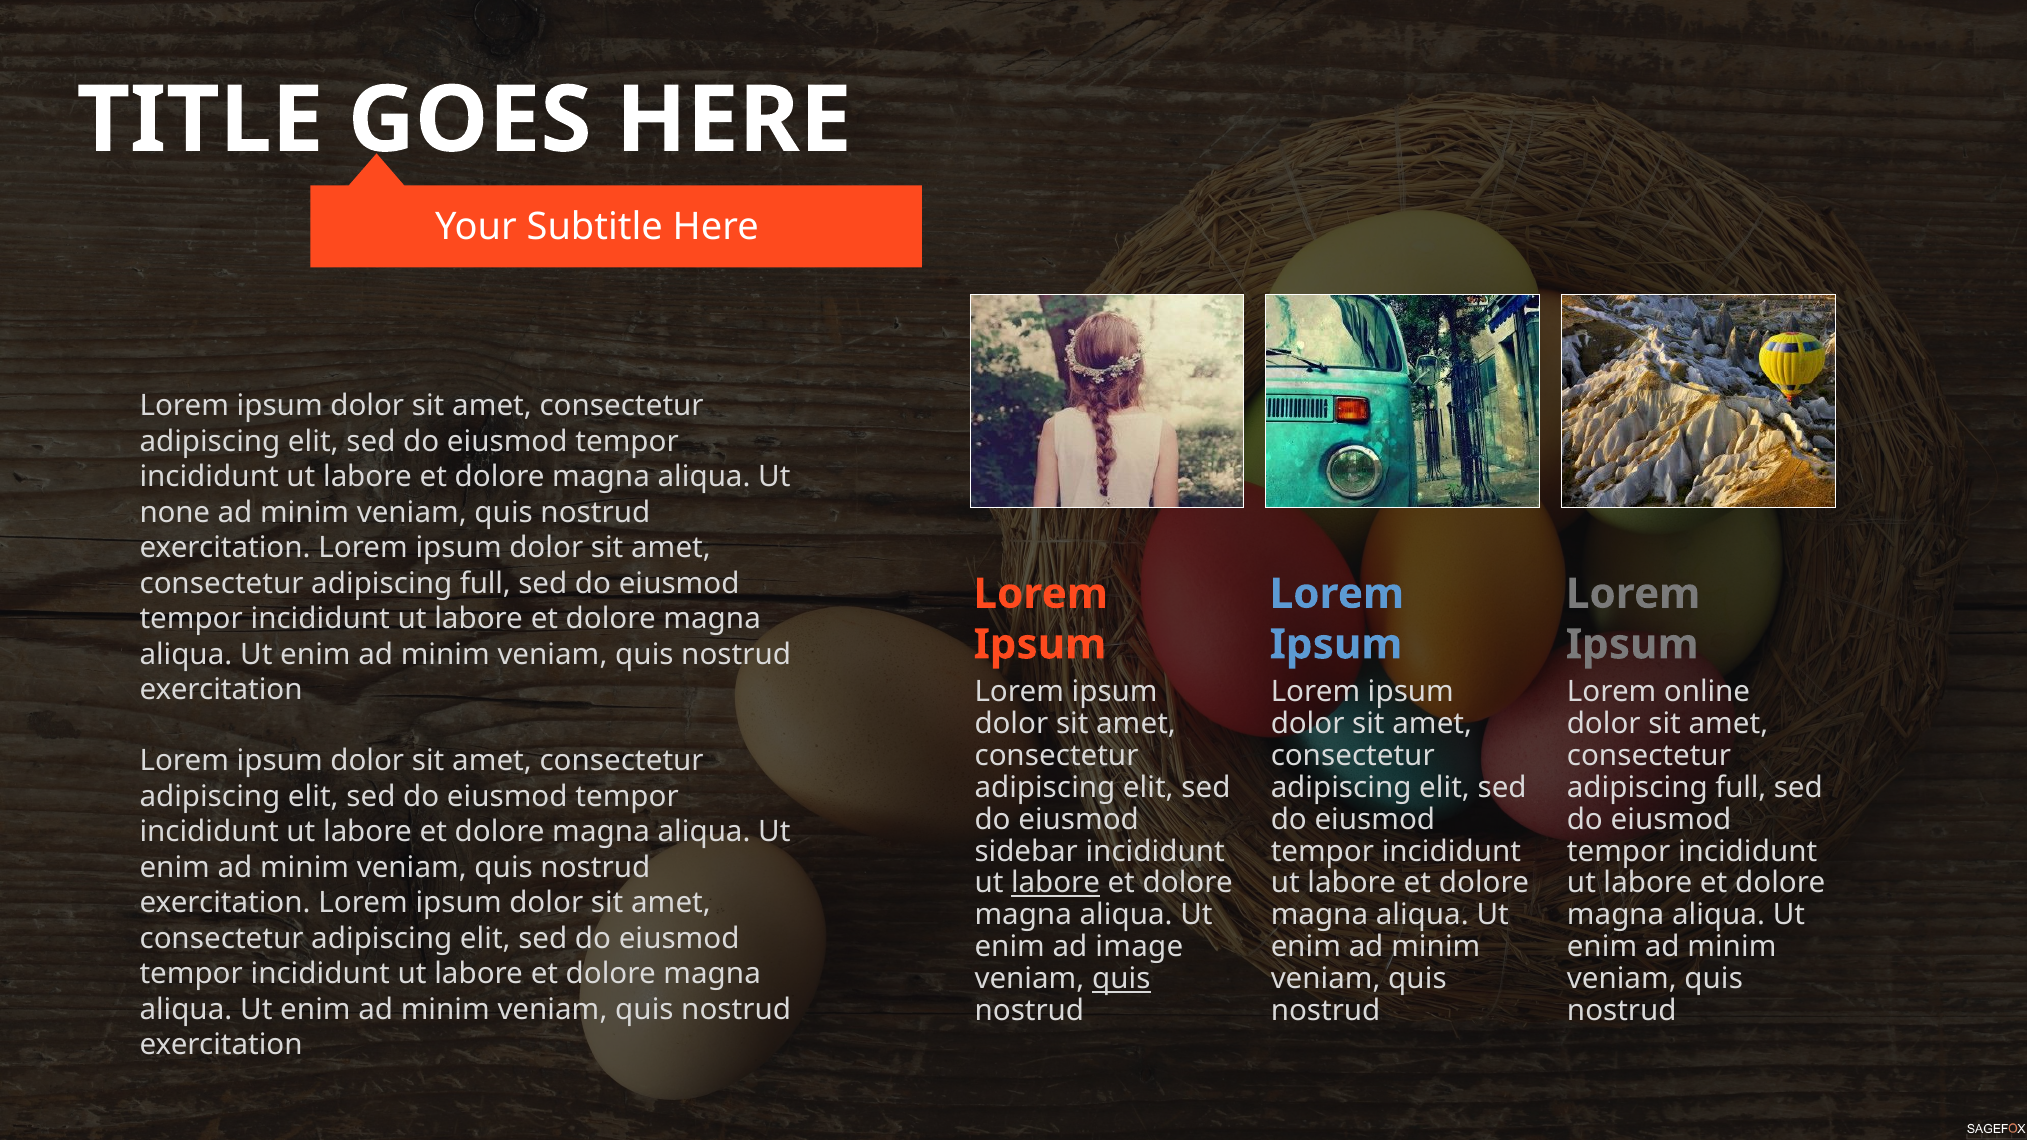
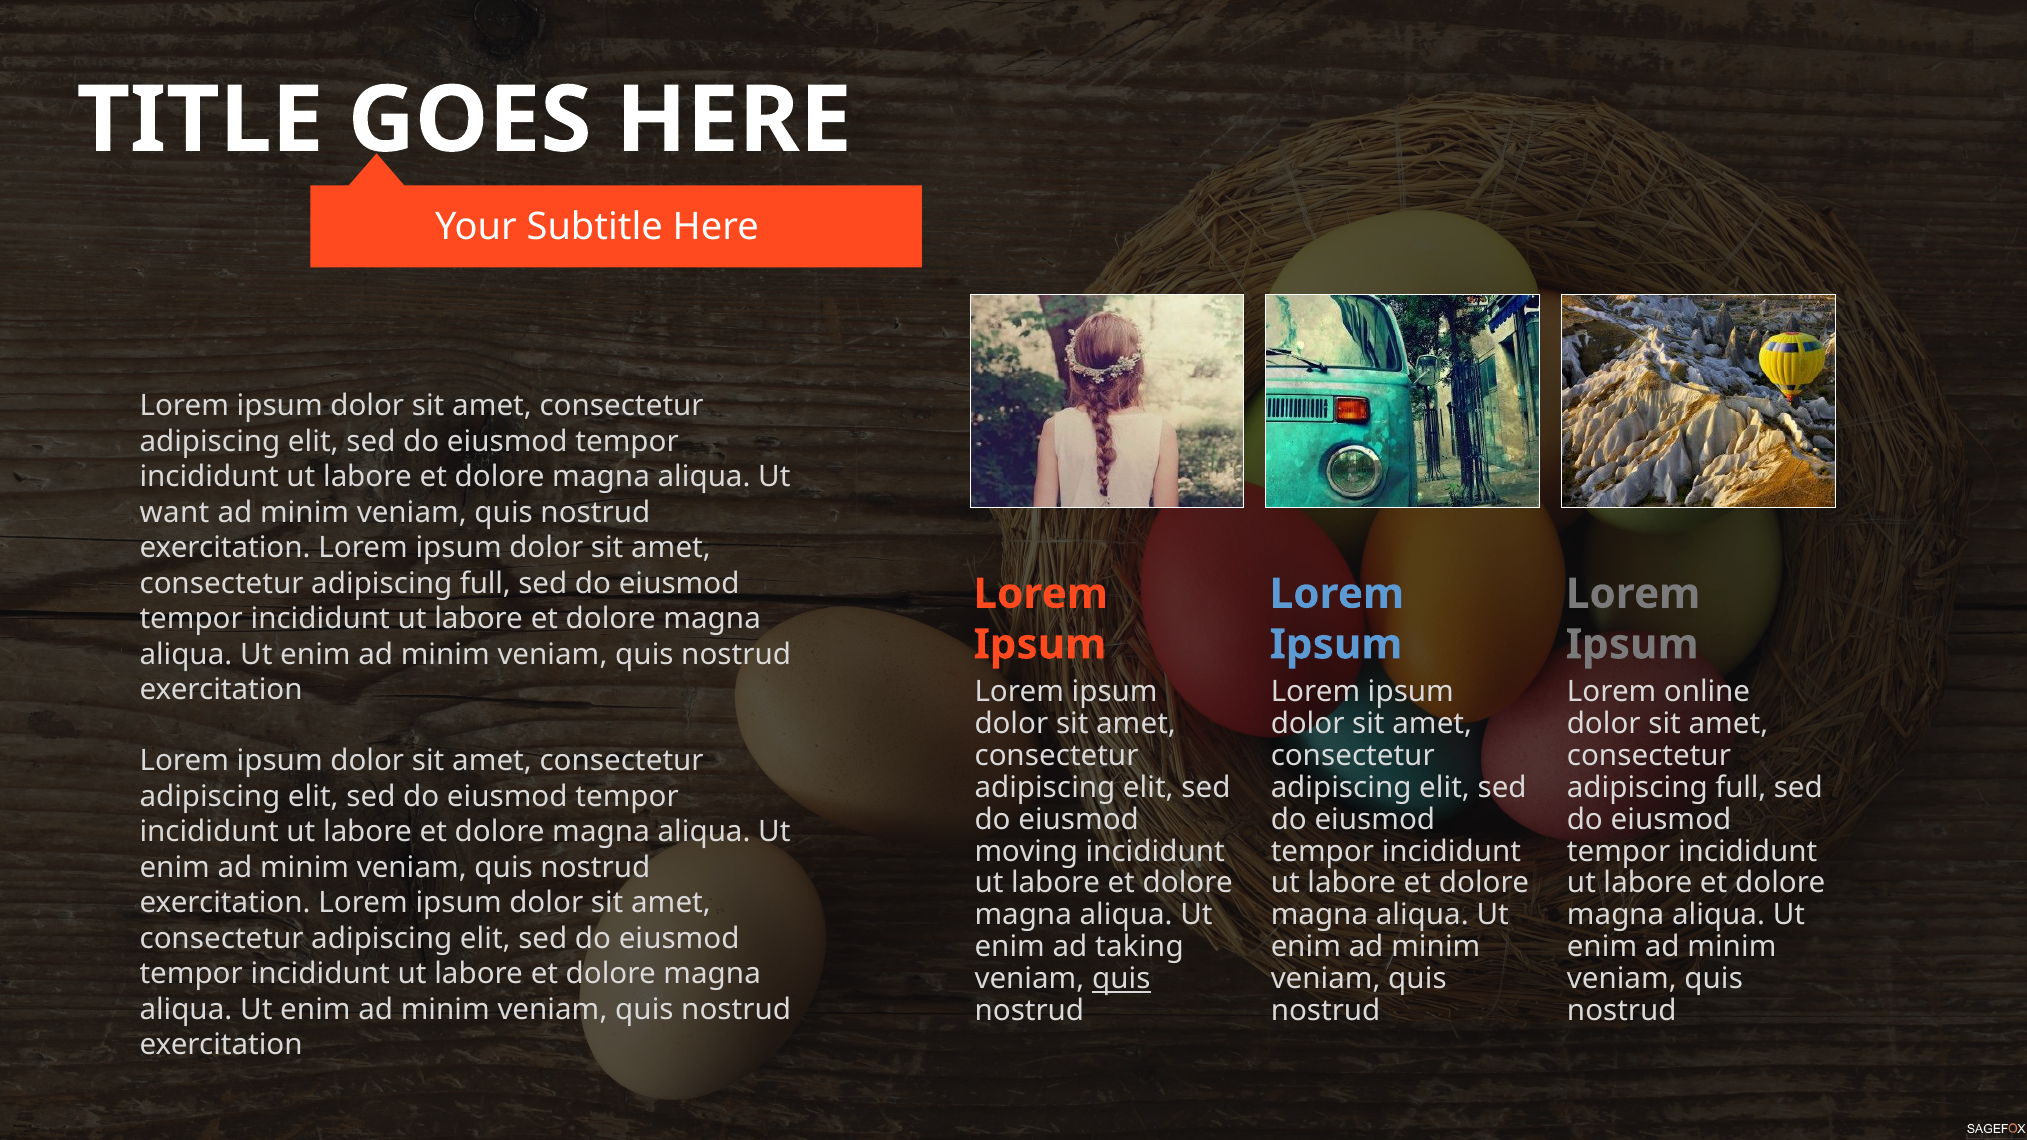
none: none -> want
sidebar: sidebar -> moving
labore at (1056, 883) underline: present -> none
image: image -> taking
